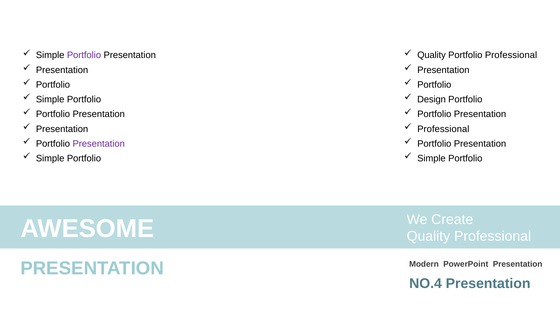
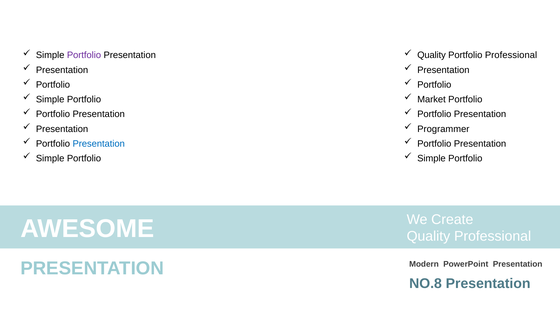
Design: Design -> Market
Professional at (443, 129): Professional -> Programmer
Presentation at (99, 144) colour: purple -> blue
NO.4: NO.4 -> NO.8
